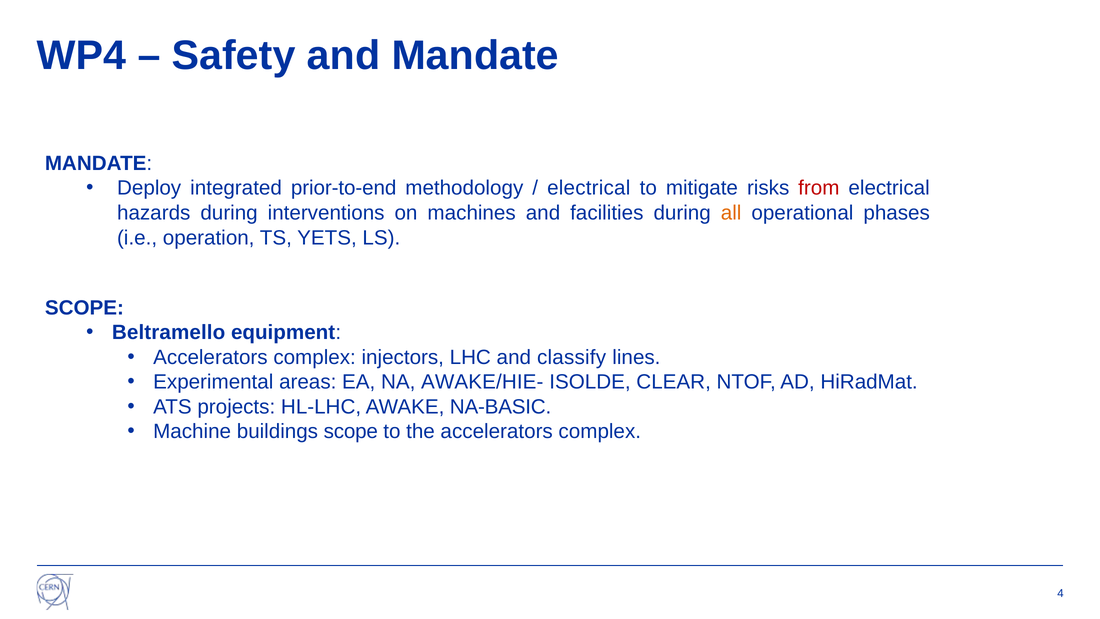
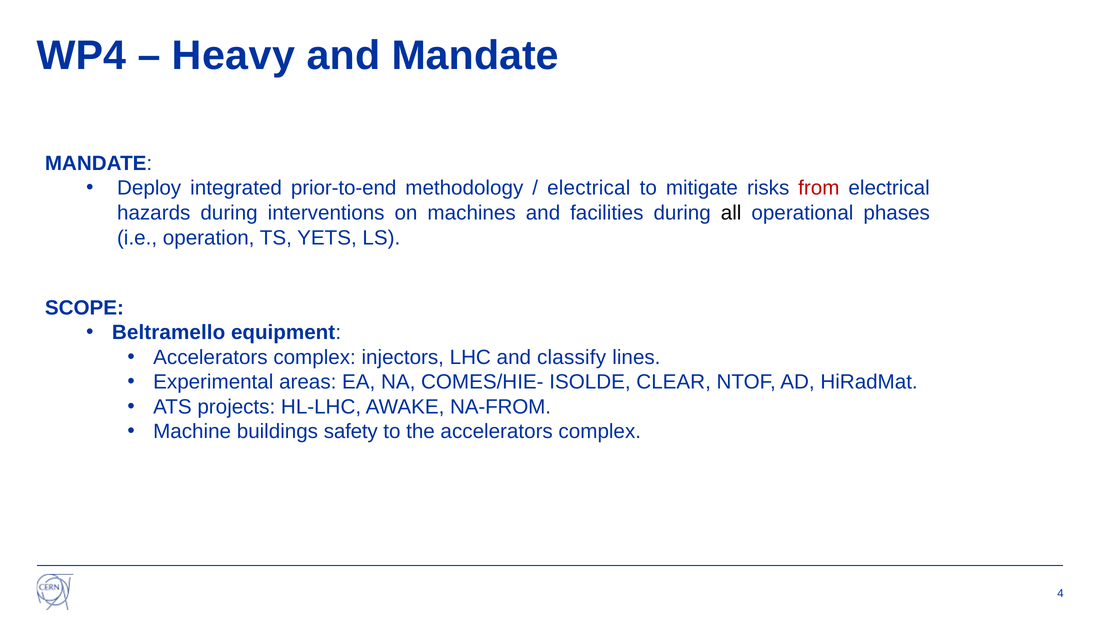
Safety: Safety -> Heavy
all colour: orange -> black
AWAKE/HIE-: AWAKE/HIE- -> COMES/HIE-
NA-BASIC: NA-BASIC -> NA-FROM
buildings scope: scope -> safety
